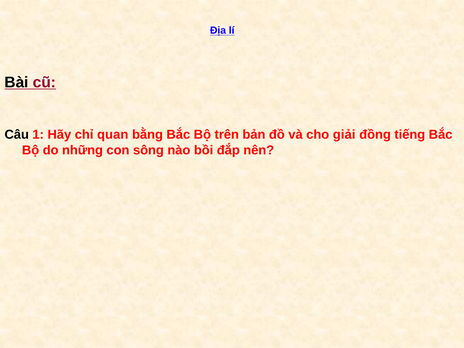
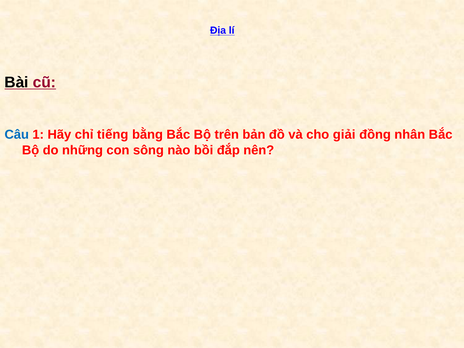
Câu colour: black -> blue
quan: quan -> tiếng
tiếng: tiếng -> nhân
